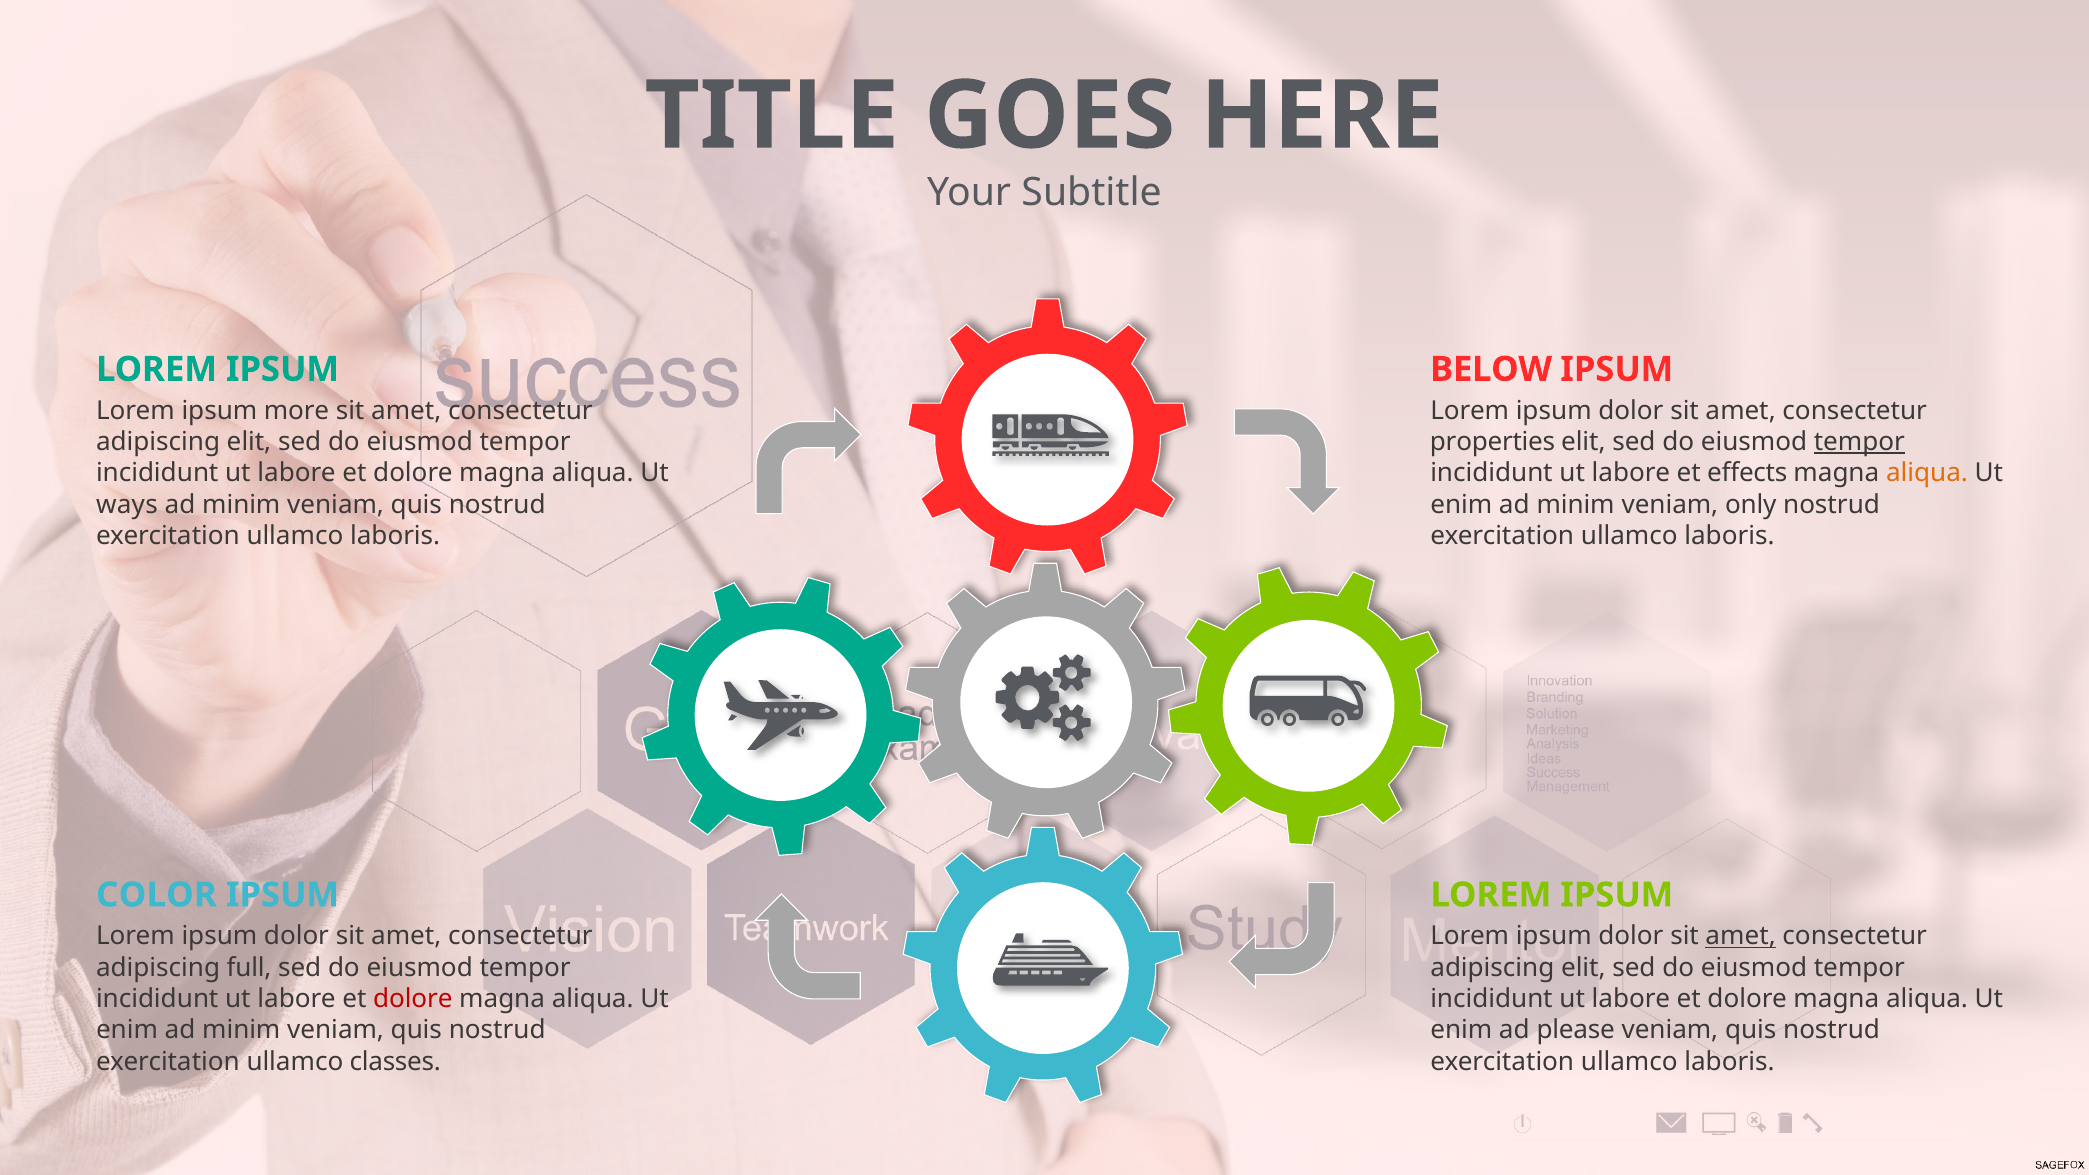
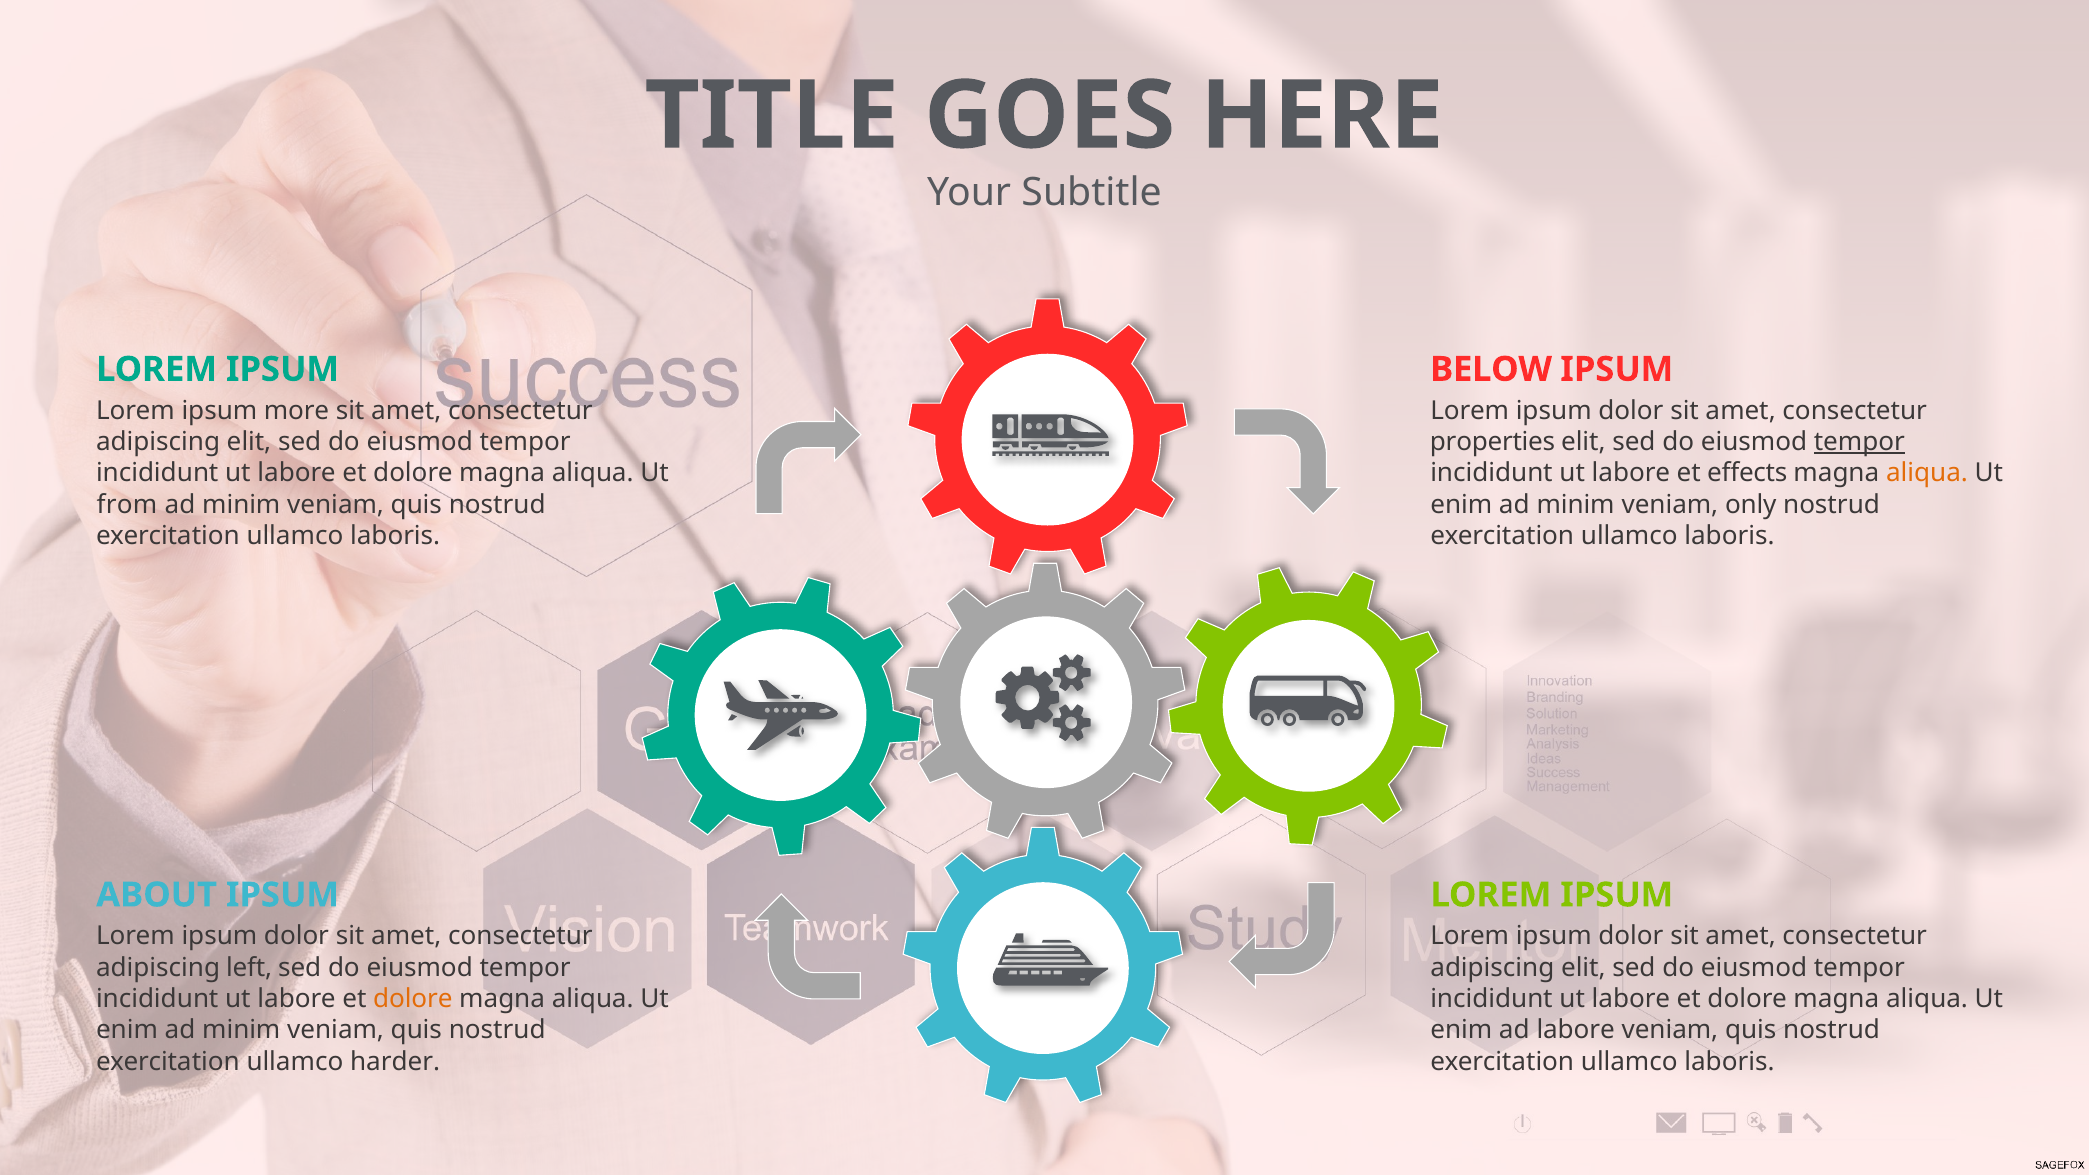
ways: ways -> from
COLOR: COLOR -> ABOUT
amet at (1741, 936) underline: present -> none
full: full -> left
dolore at (413, 999) colour: red -> orange
ad please: please -> labore
classes: classes -> harder
